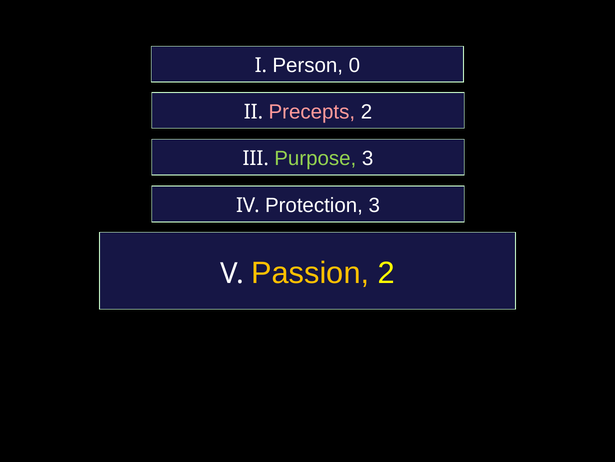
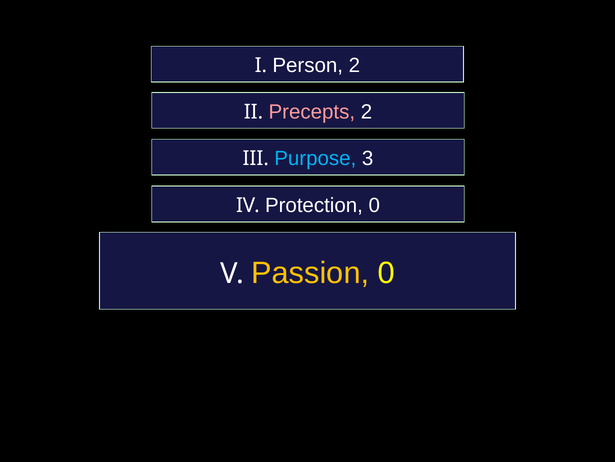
Person 0: 0 -> 2
Purpose colour: light green -> light blue
Protection 3: 3 -> 0
Passion 2: 2 -> 0
